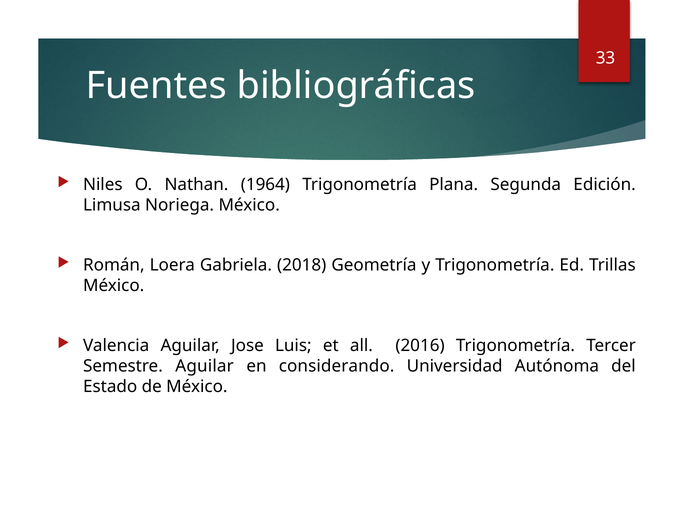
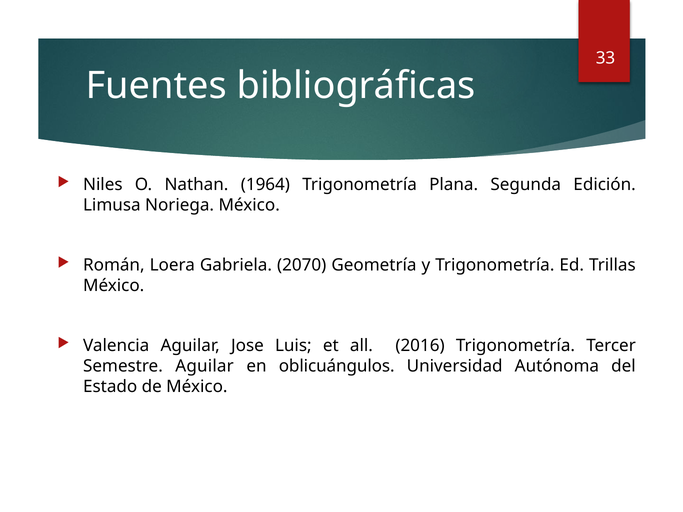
2018: 2018 -> 2070
considerando: considerando -> oblicuángulos
